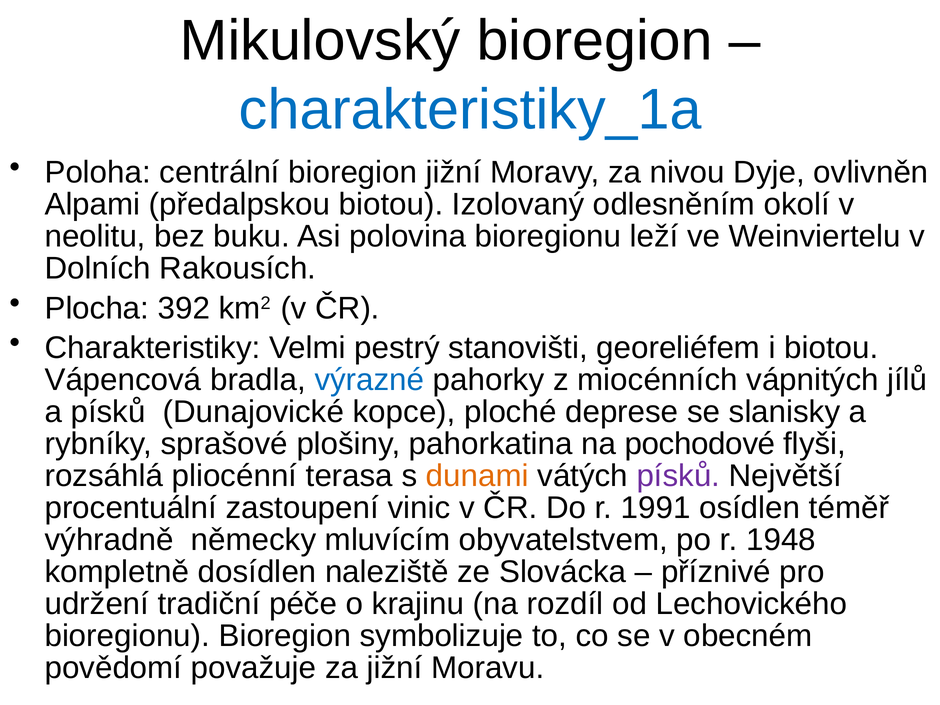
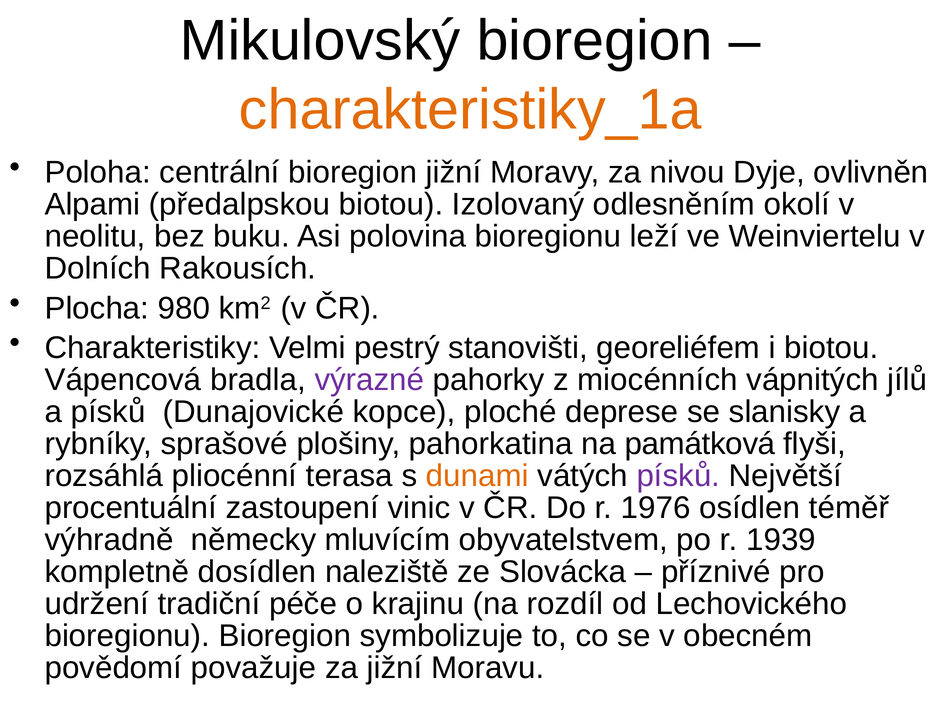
charakteristiky_1a colour: blue -> orange
392: 392 -> 980
výrazné colour: blue -> purple
pochodové: pochodové -> památková
1991: 1991 -> 1976
1948: 1948 -> 1939
